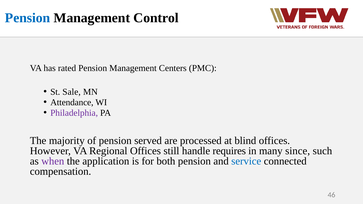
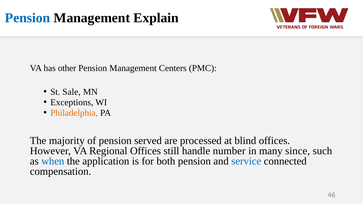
Control: Control -> Explain
rated: rated -> other
Attendance: Attendance -> Exceptions
Philadelphia colour: purple -> orange
requires: requires -> number
when colour: purple -> blue
